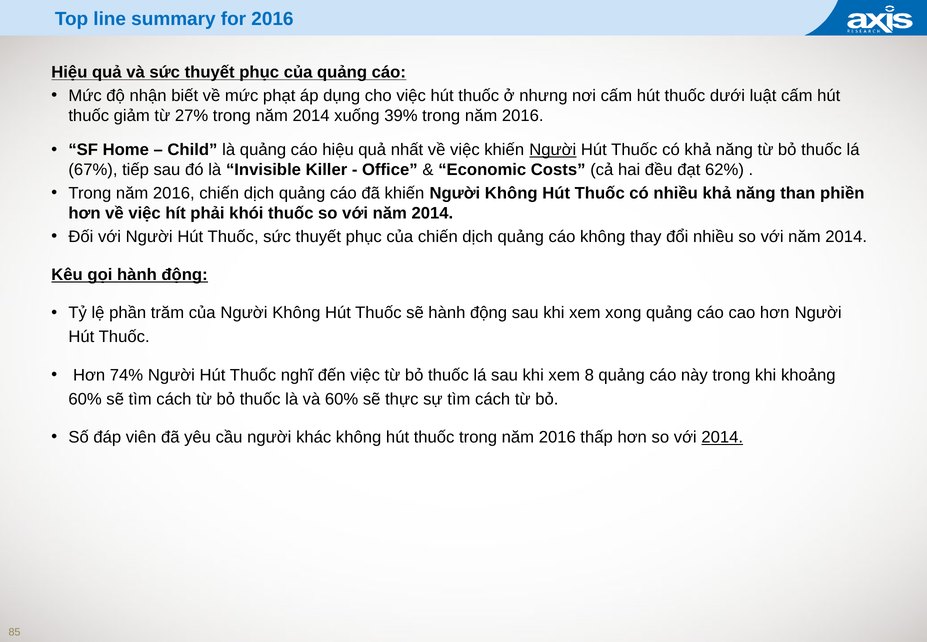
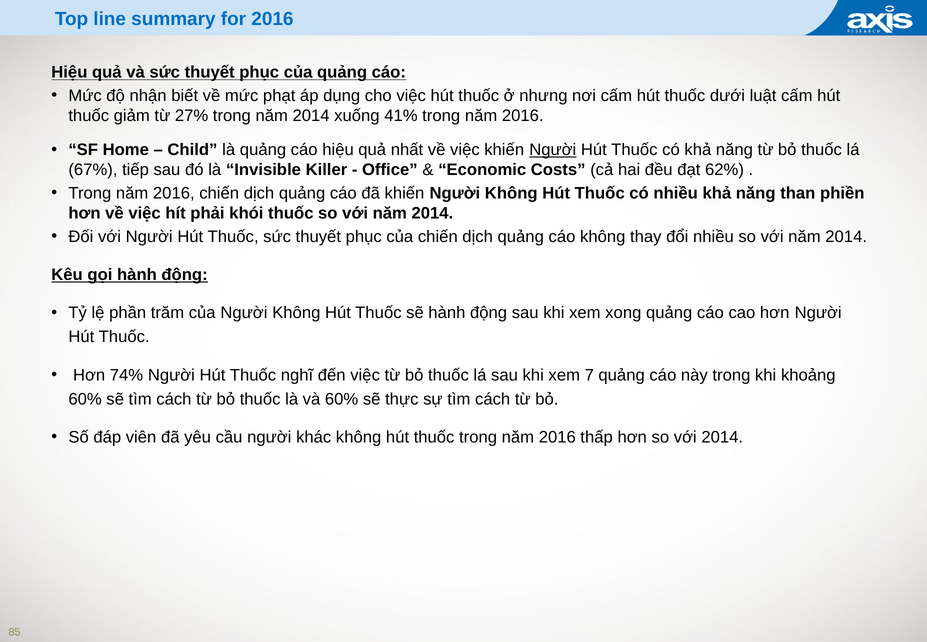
39%: 39% -> 41%
8: 8 -> 7
2014 at (722, 437) underline: present -> none
